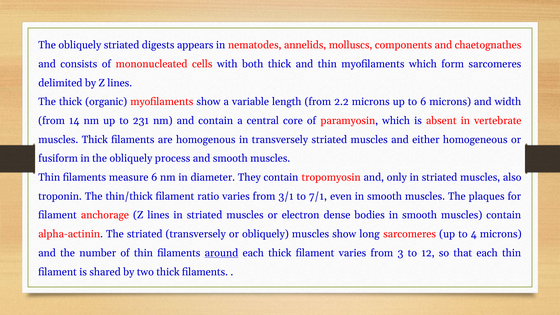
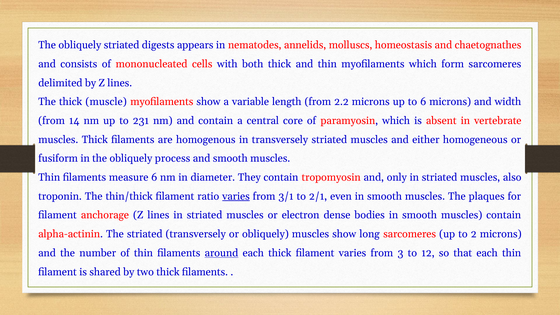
components: components -> homeostasis
organic: organic -> muscle
varies at (236, 196) underline: none -> present
7/1: 7/1 -> 2/1
4: 4 -> 2
